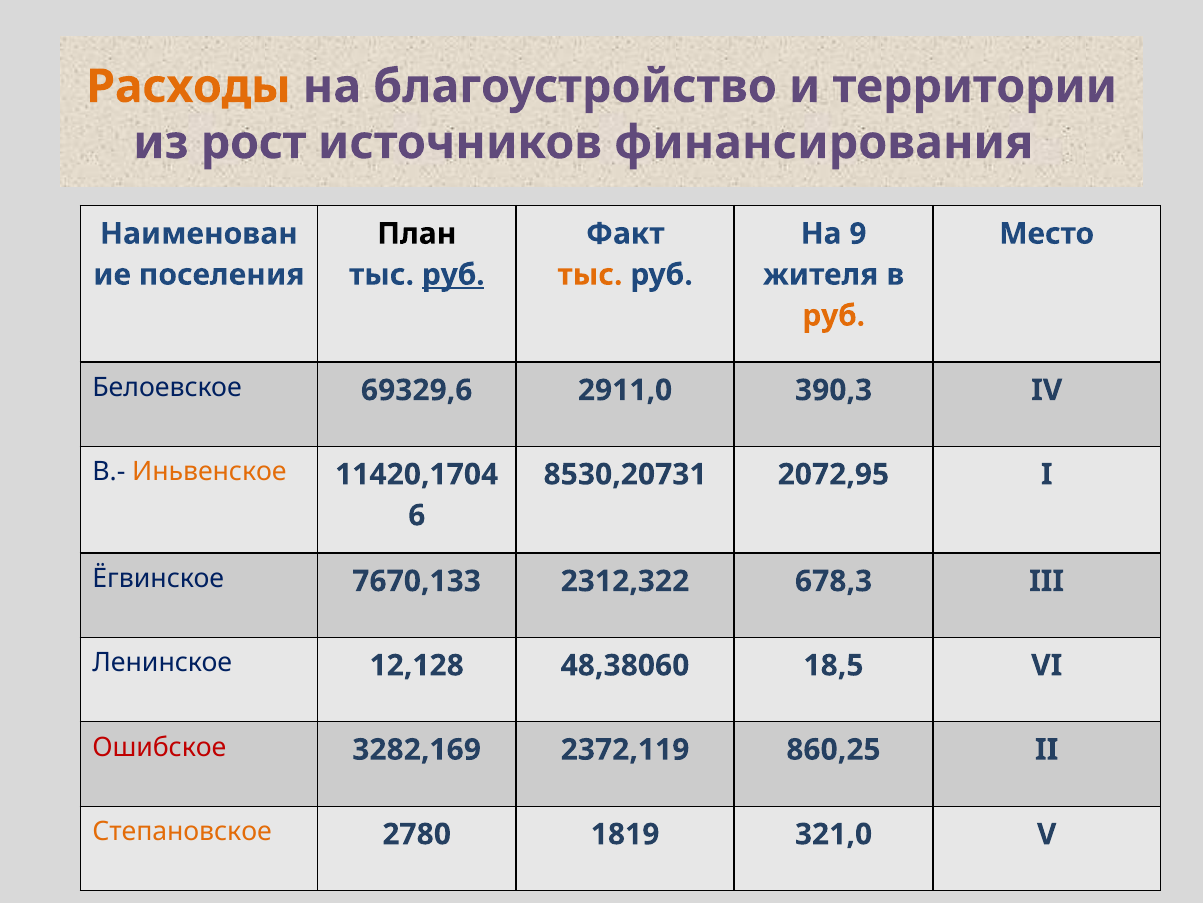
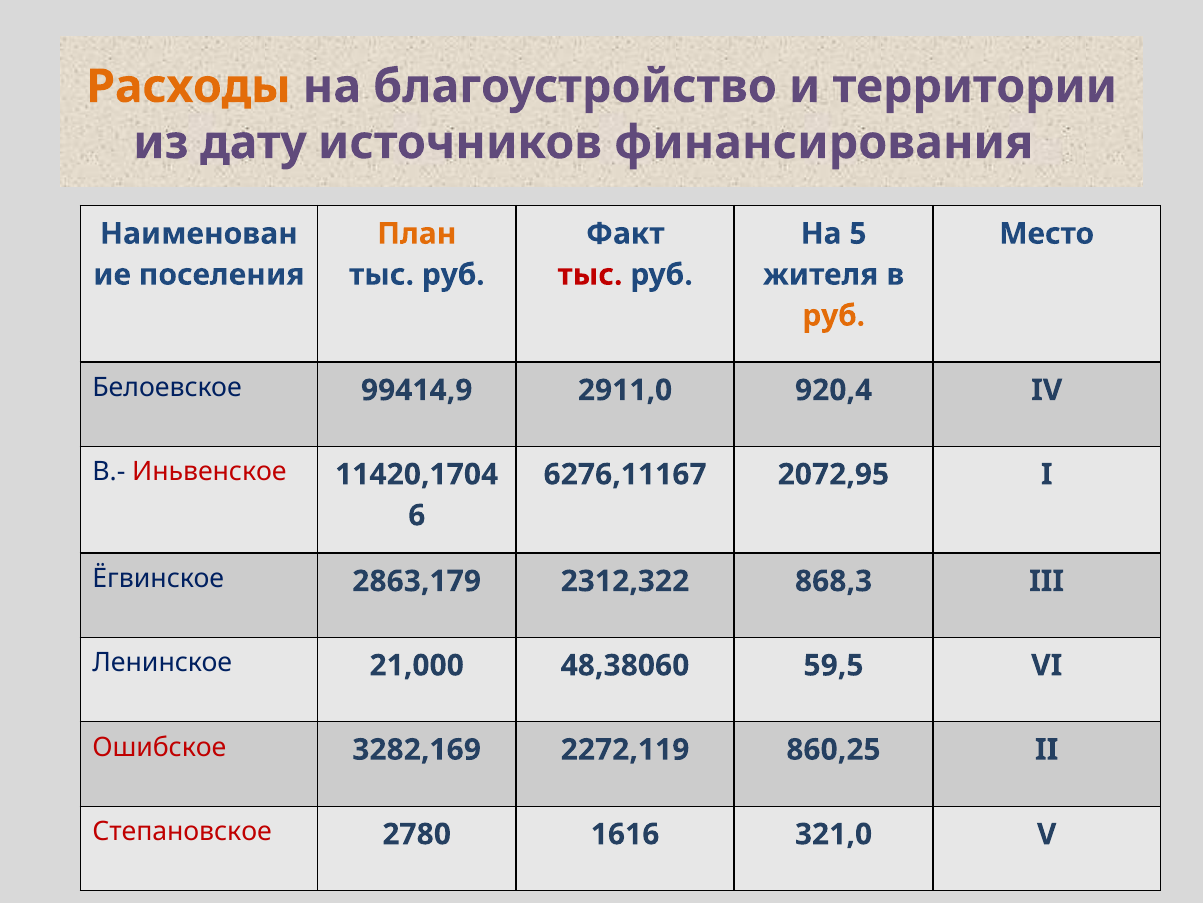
рост: рост -> дату
План colour: black -> orange
9: 9 -> 5
руб at (453, 275) underline: present -> none
тыс at (590, 275) colour: orange -> red
69329,6: 69329,6 -> 99414,9
390,3: 390,3 -> 920,4
Иньвенское colour: orange -> red
8530,20731: 8530,20731 -> 6276,11167
7670,133: 7670,133 -> 2863,179
678,3: 678,3 -> 868,3
12,128: 12,128 -> 21,000
18,5: 18,5 -> 59,5
2372,119: 2372,119 -> 2272,119
Степановское colour: orange -> red
1819: 1819 -> 1616
